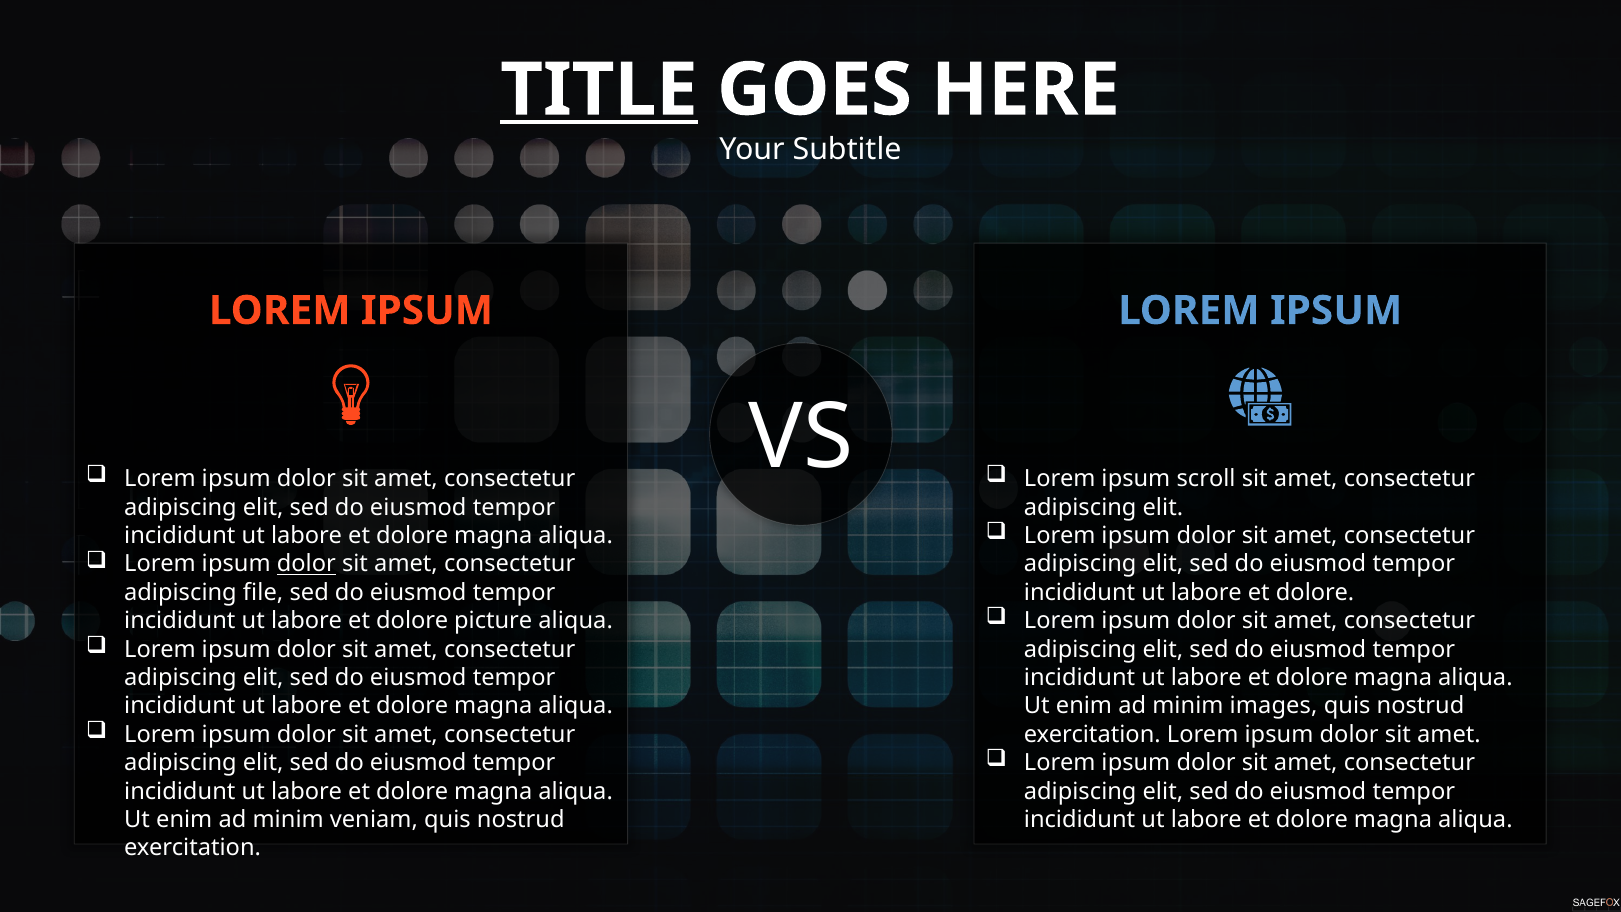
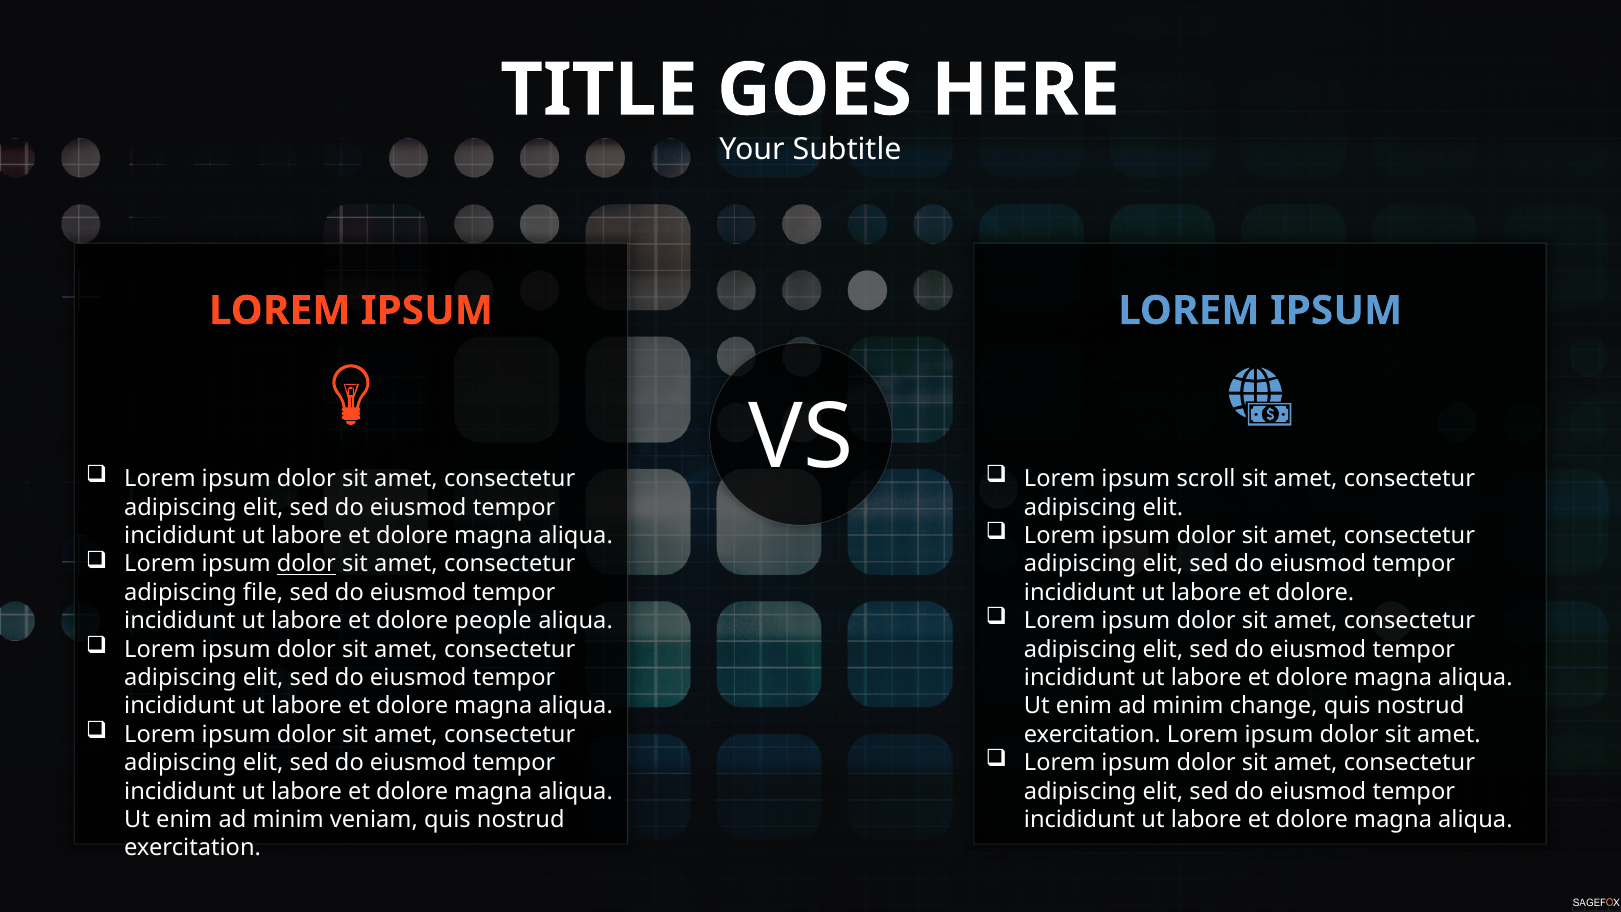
TITLE underline: present -> none
picture: picture -> people
images: images -> change
